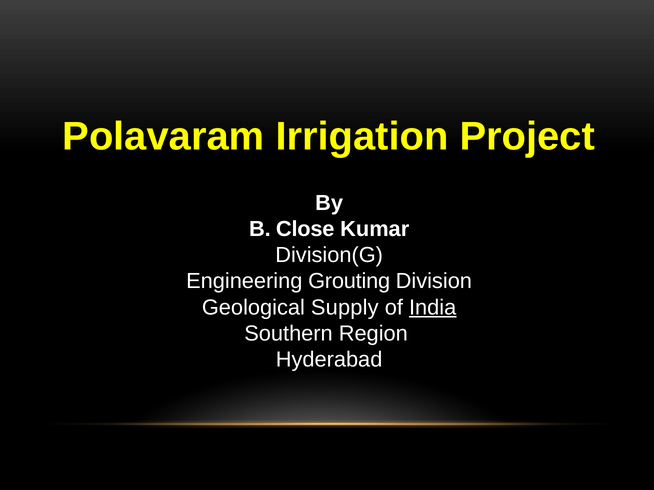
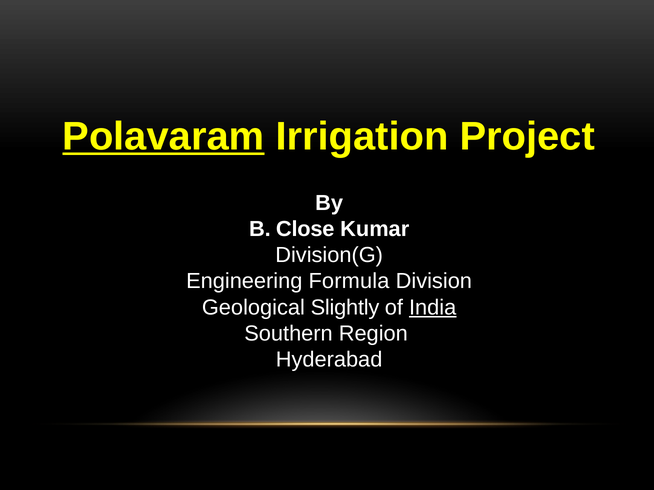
Polavaram underline: none -> present
Grouting: Grouting -> Formula
Supply: Supply -> Slightly
